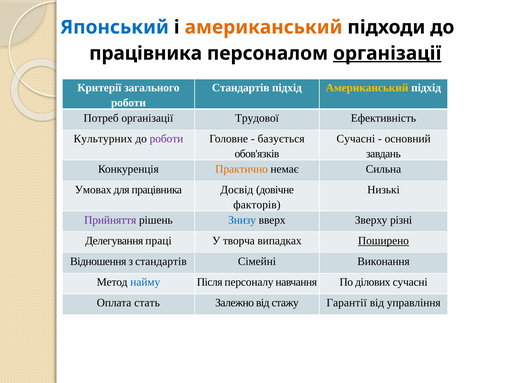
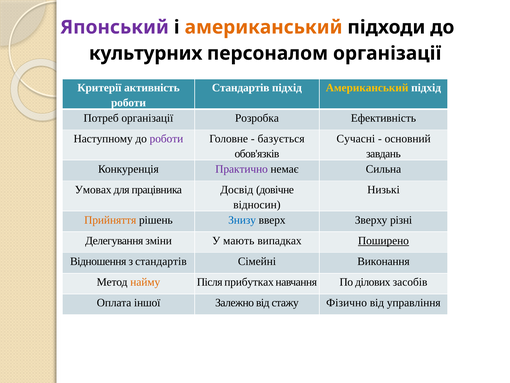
Японський colour: blue -> purple
працівника at (146, 53): працівника -> культурних
організації at (387, 53) underline: present -> none
загального: загального -> активність
Трудової: Трудової -> Розробка
Культурних: Культурних -> Наступному
Практично colour: orange -> purple
факторів: факторів -> відносин
Прийняття colour: purple -> orange
праці: праці -> зміни
творча: творча -> мають
найму colour: blue -> orange
персоналу: персоналу -> прибутках
ділових сучасні: сучасні -> засобів
стать: стать -> іншої
Гарантії: Гарантії -> Фізично
